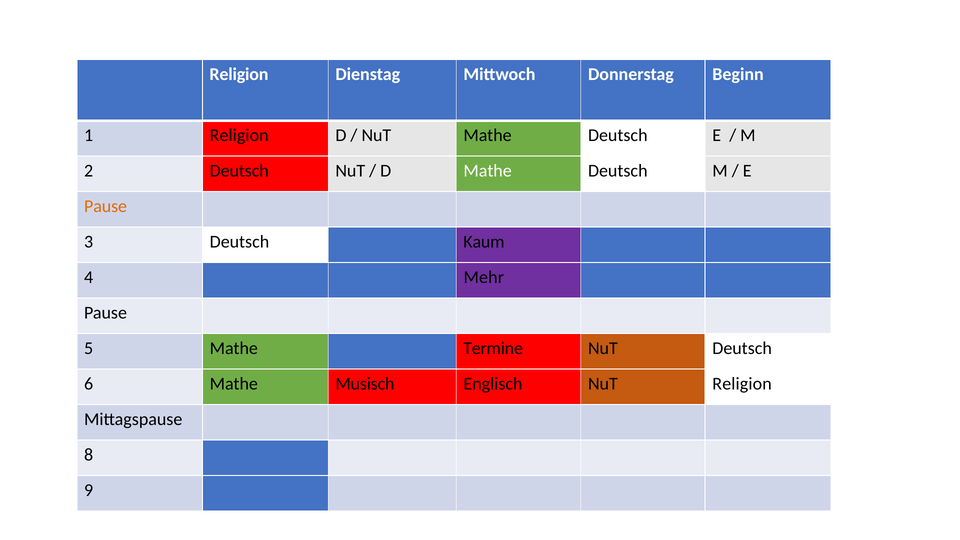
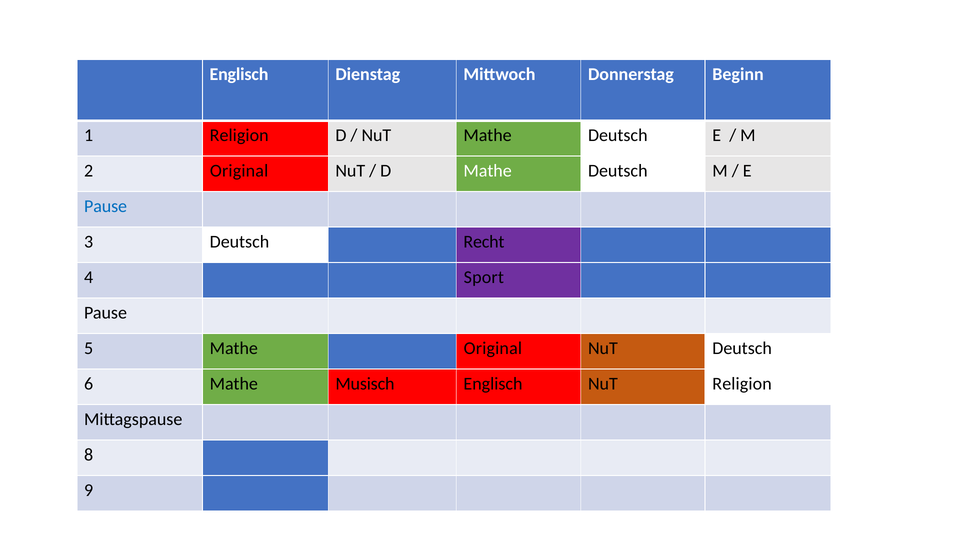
Religion at (239, 74): Religion -> Englisch
2 Deutsch: Deutsch -> Original
Pause at (106, 206) colour: orange -> blue
Kaum: Kaum -> Recht
Mehr: Mehr -> Sport
Mathe Termine: Termine -> Original
